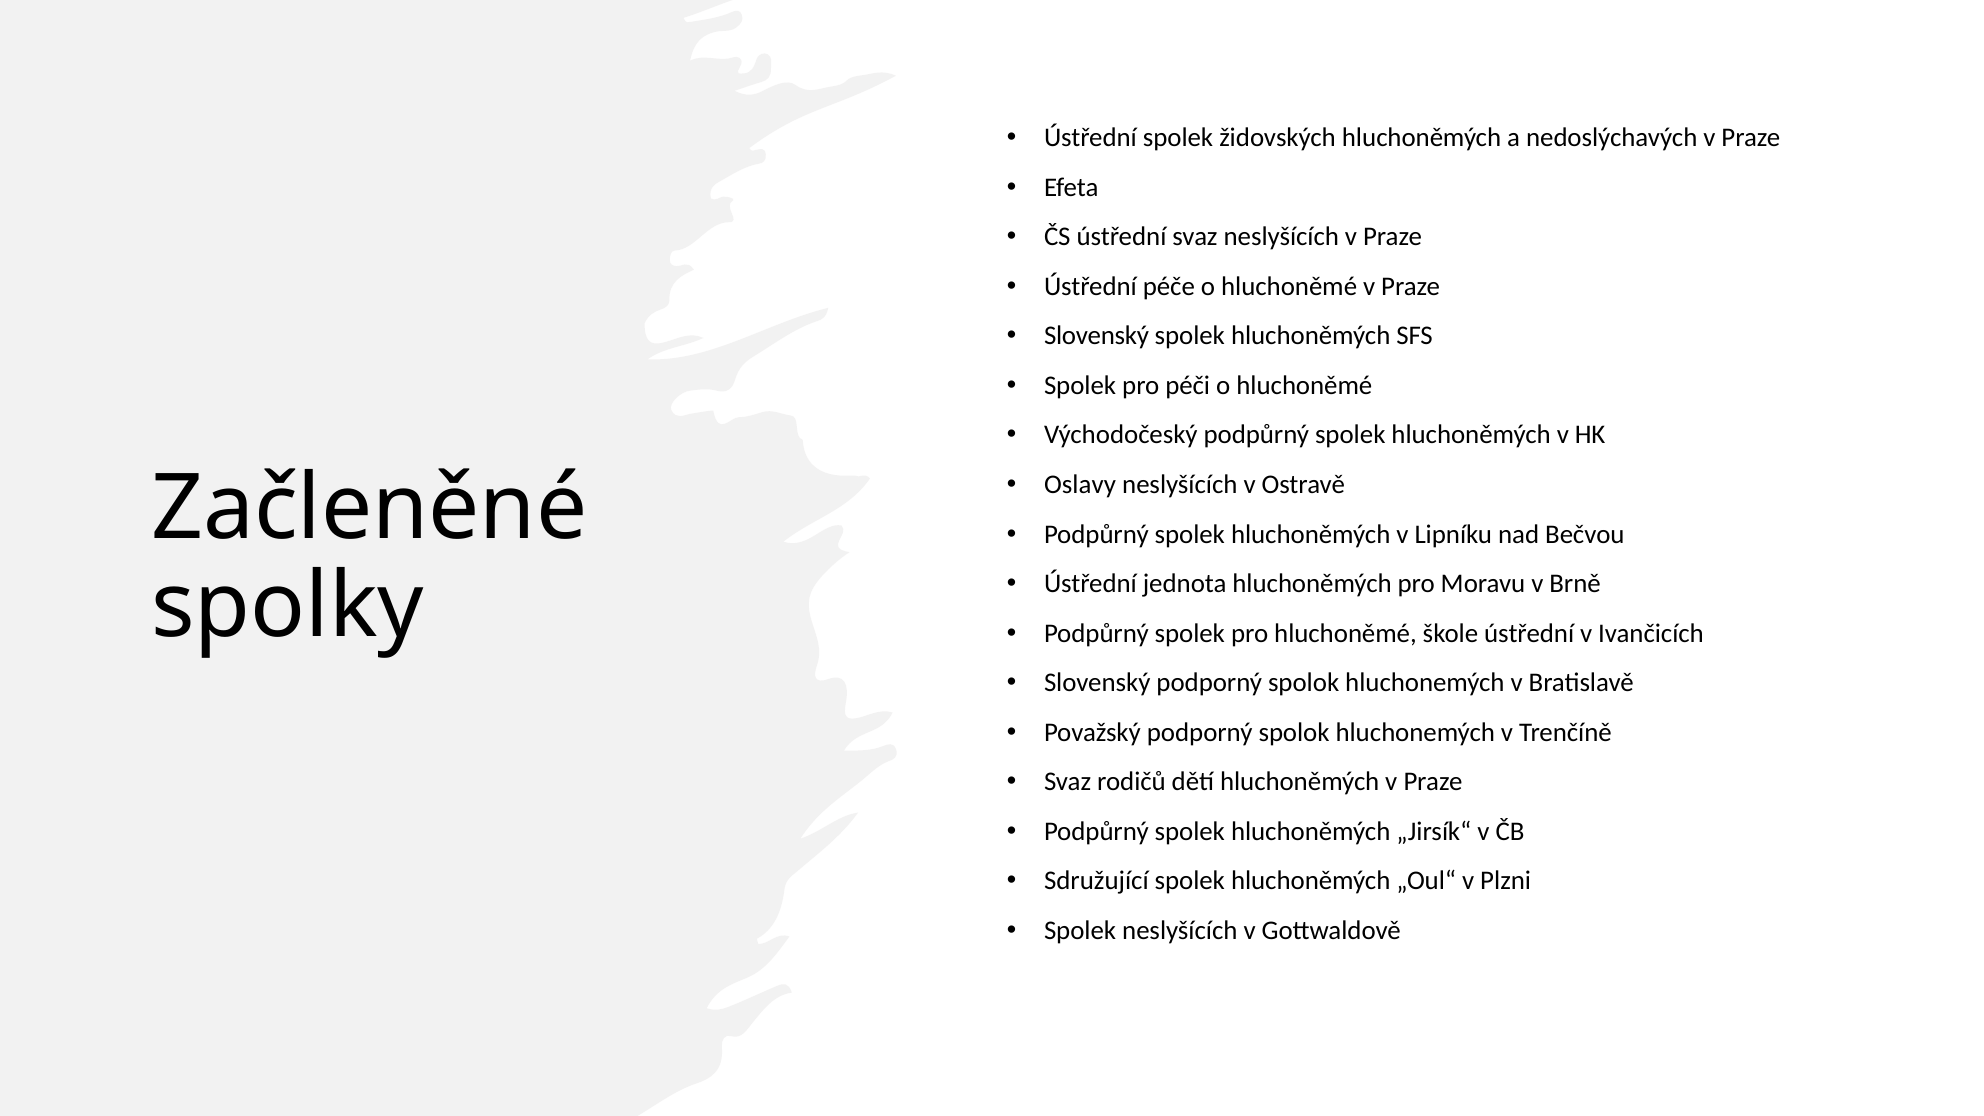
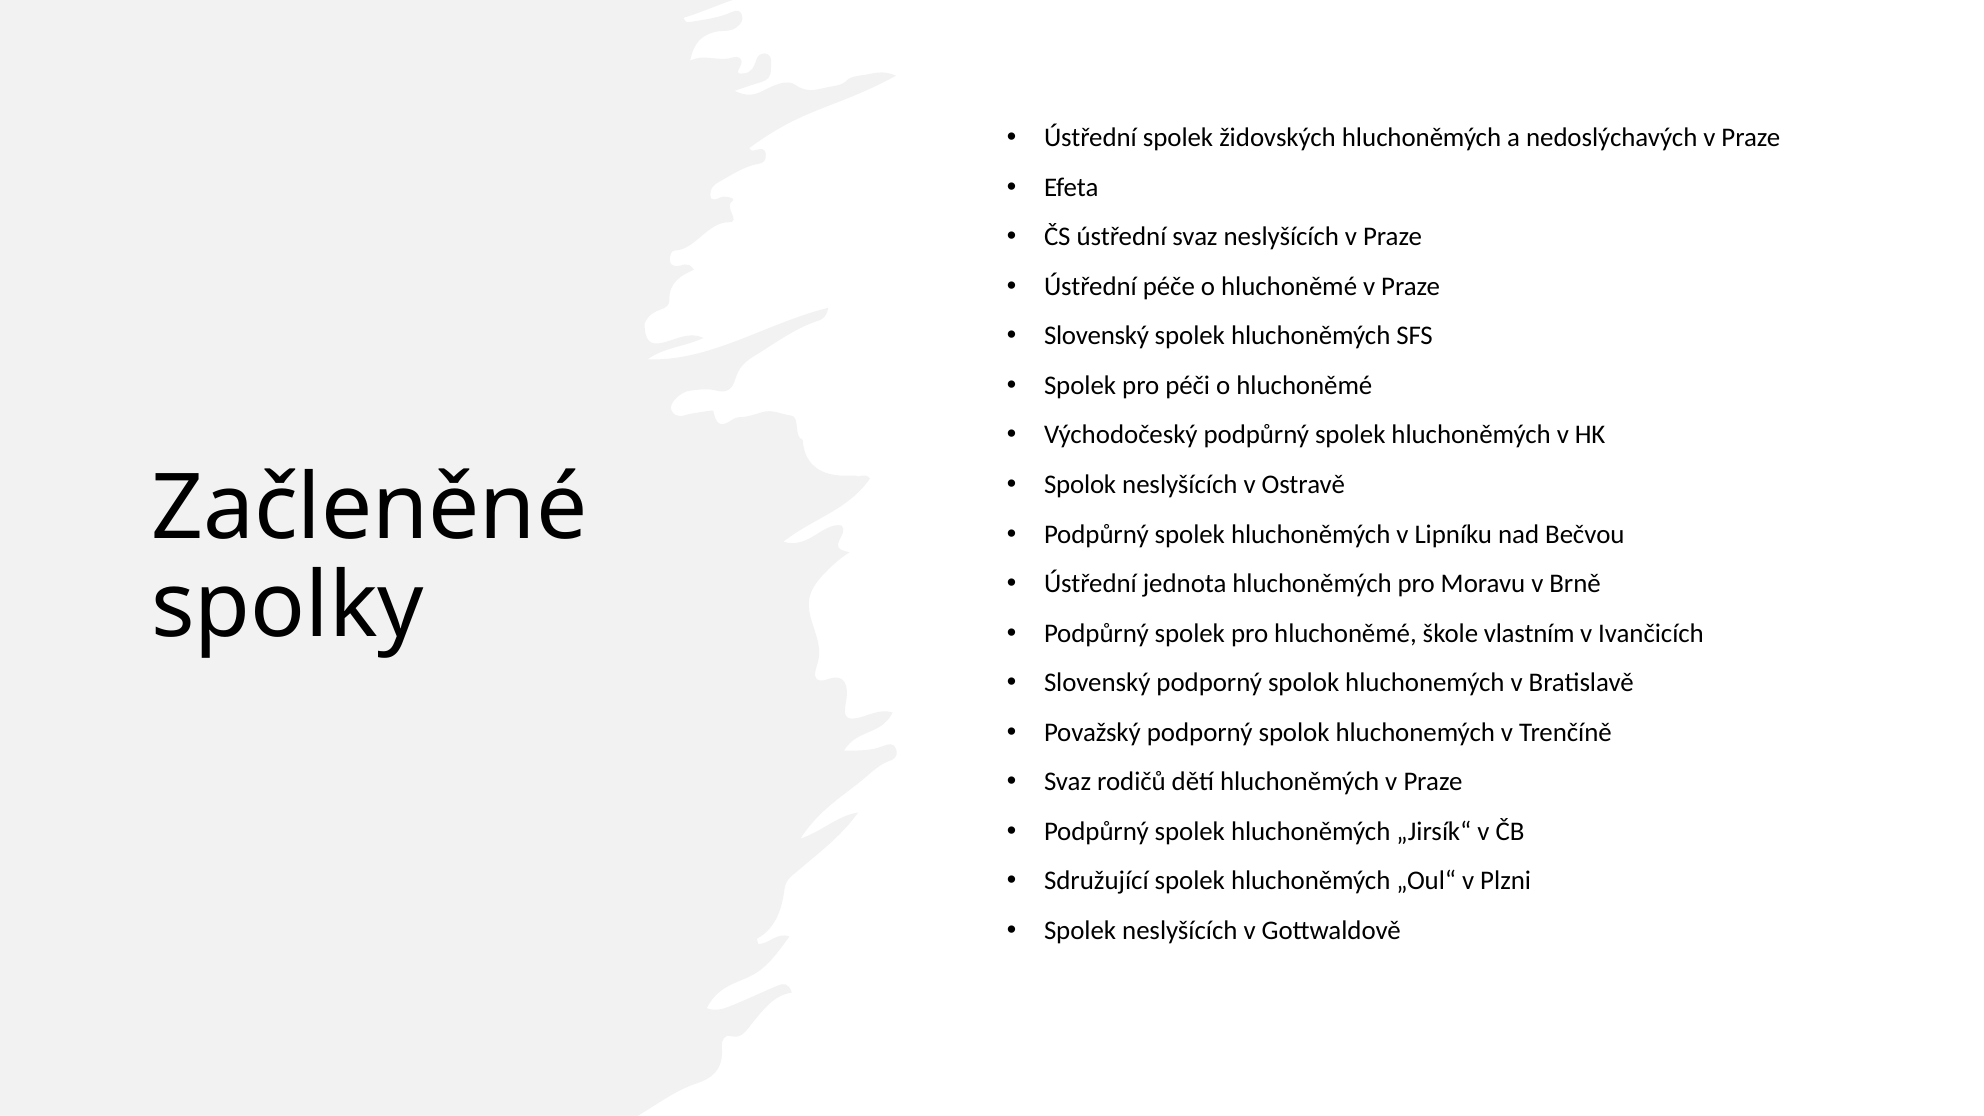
Oslavy at (1080, 485): Oslavy -> Spolok
škole ústřední: ústřední -> vlastním
